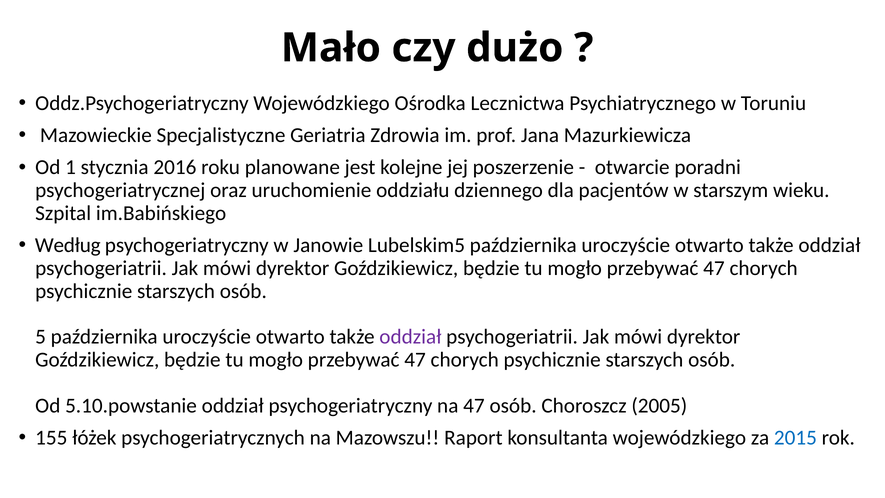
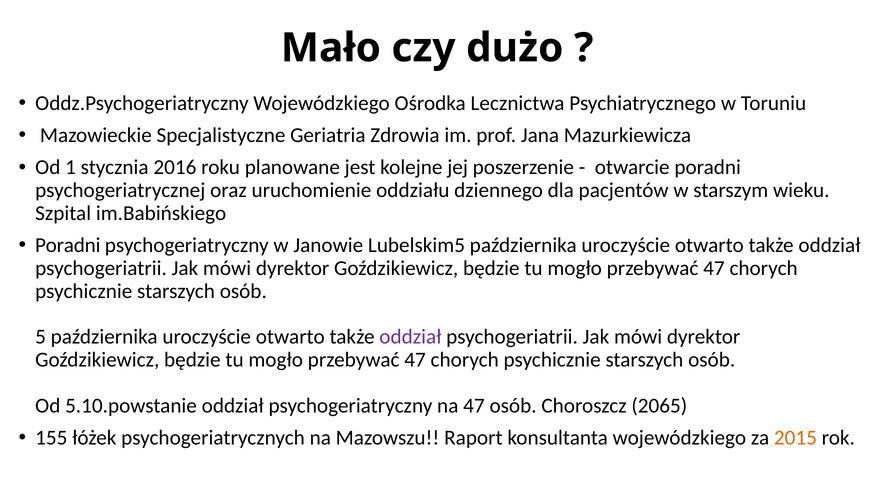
Według at (68, 245): Według -> Poradni
2005: 2005 -> 2065
2015 colour: blue -> orange
